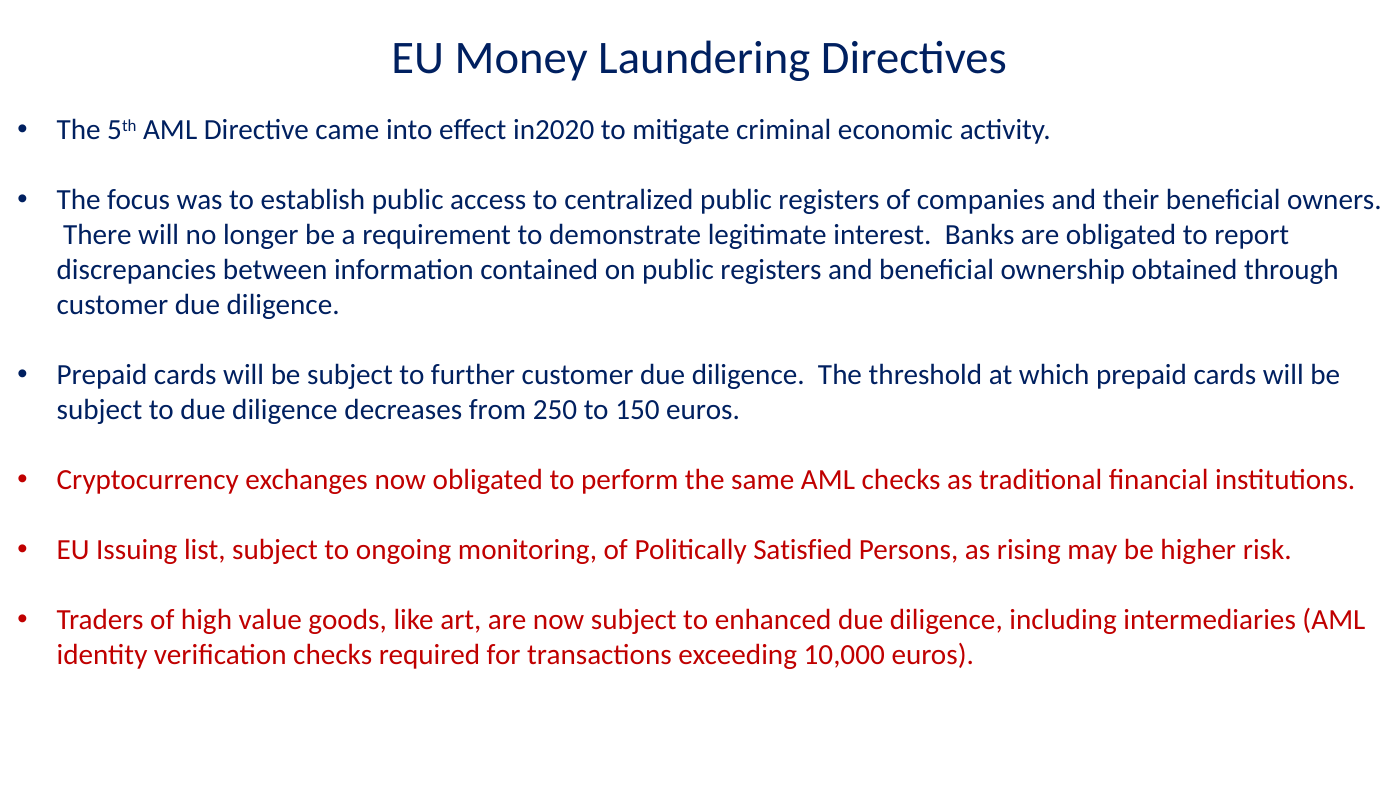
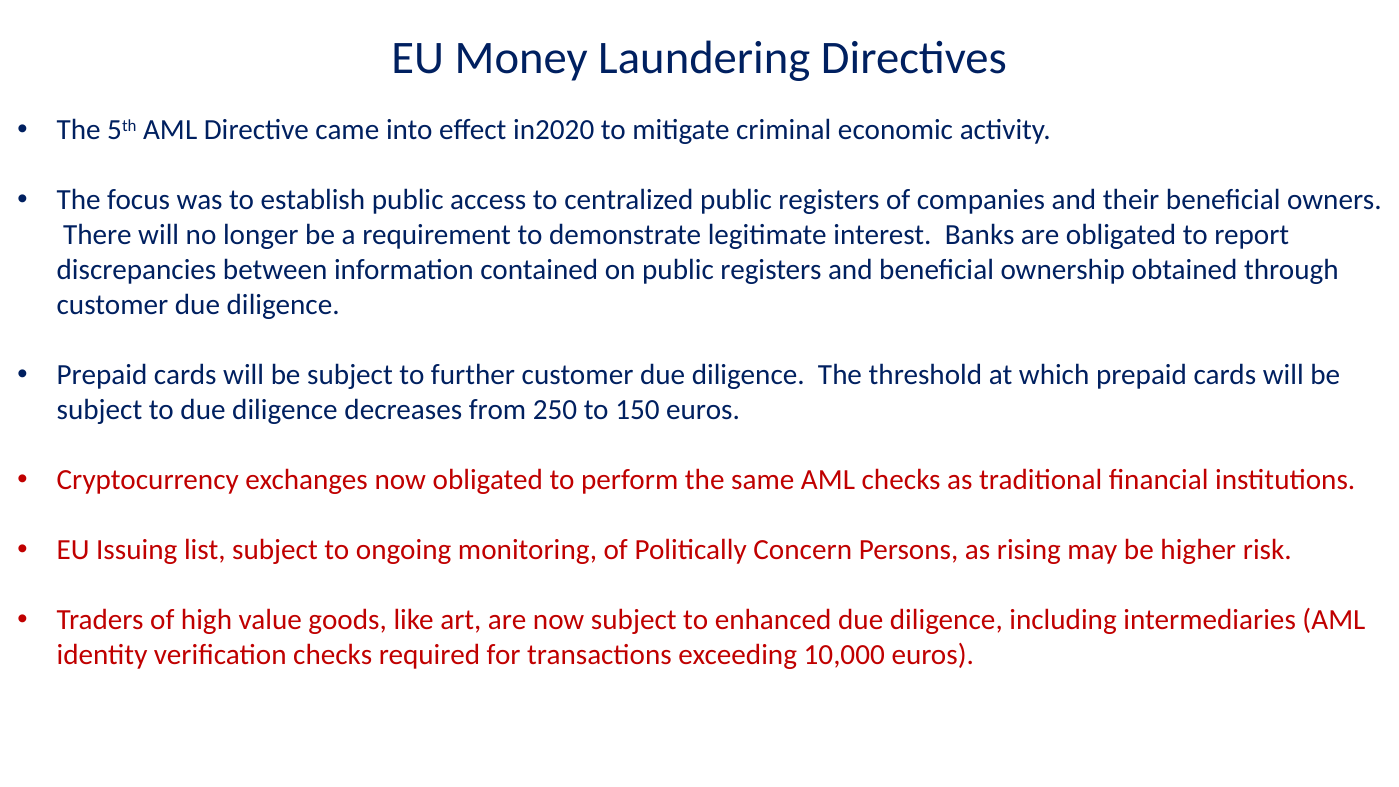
Satisfied: Satisfied -> Concern
